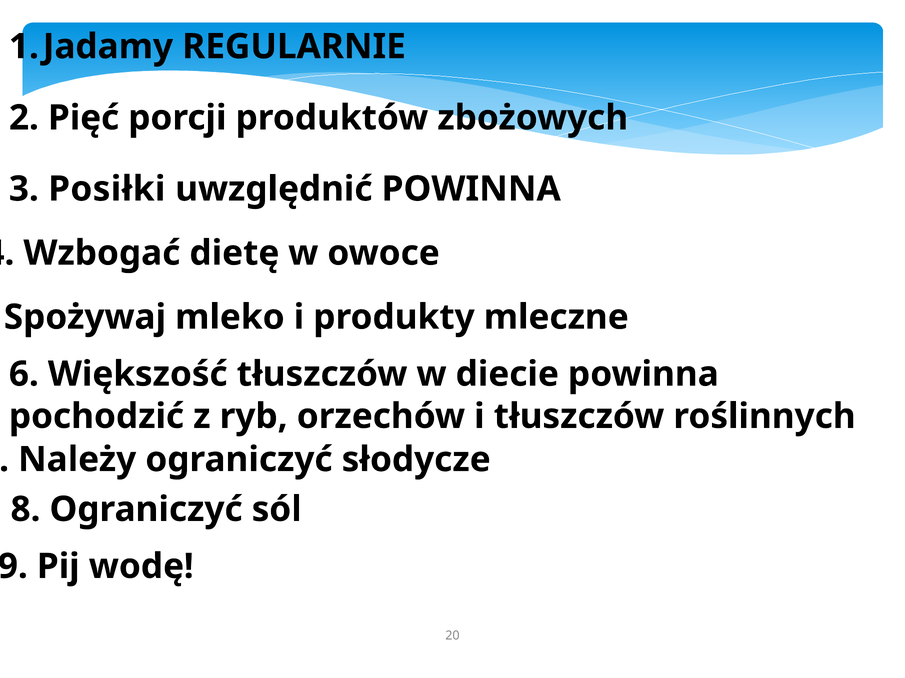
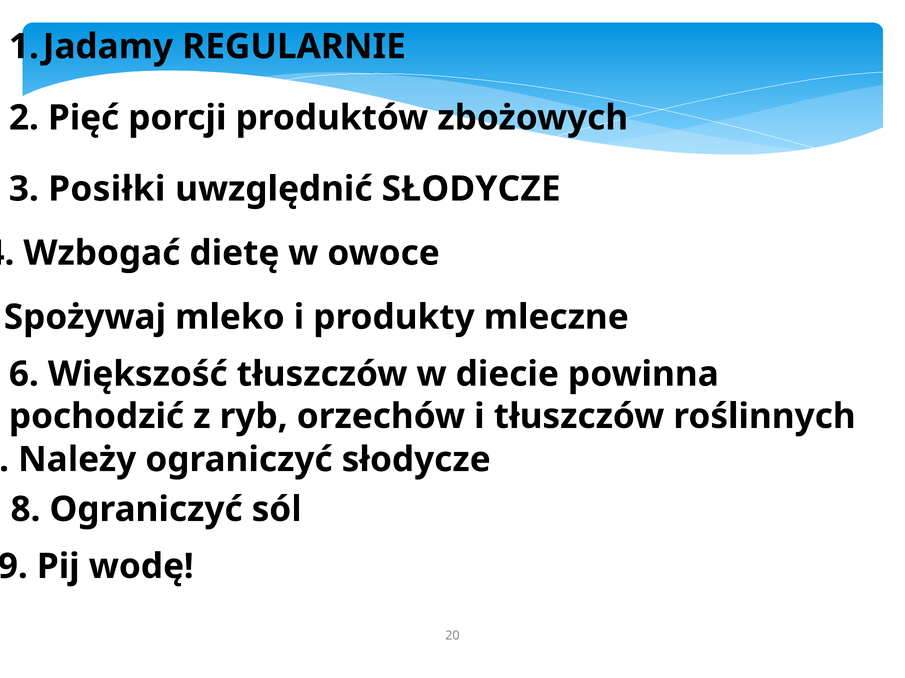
uwzględnić POWINNA: POWINNA -> SŁODYCZE
